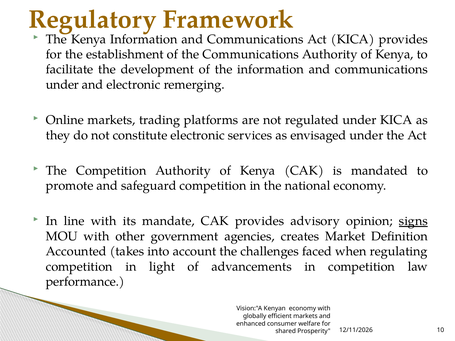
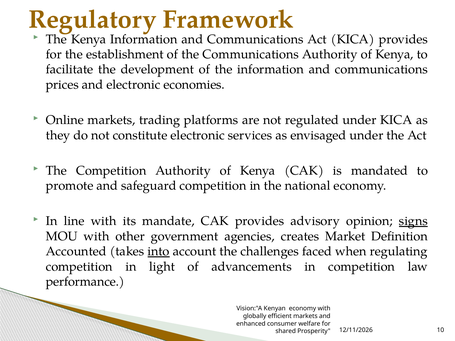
under at (62, 85): under -> prices
remerging: remerging -> economies
into underline: none -> present
